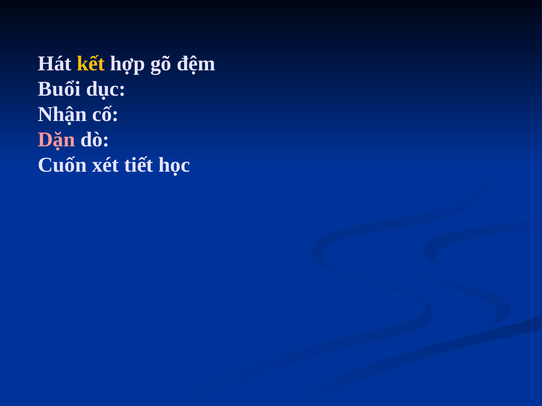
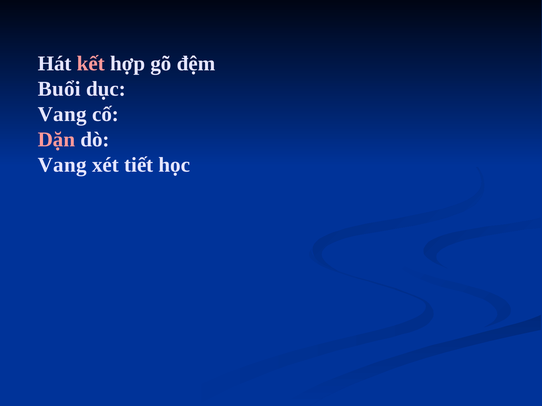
kết colour: yellow -> pink
Nhận at (62, 114): Nhận -> Vang
Cuốn at (62, 165): Cuốn -> Vang
